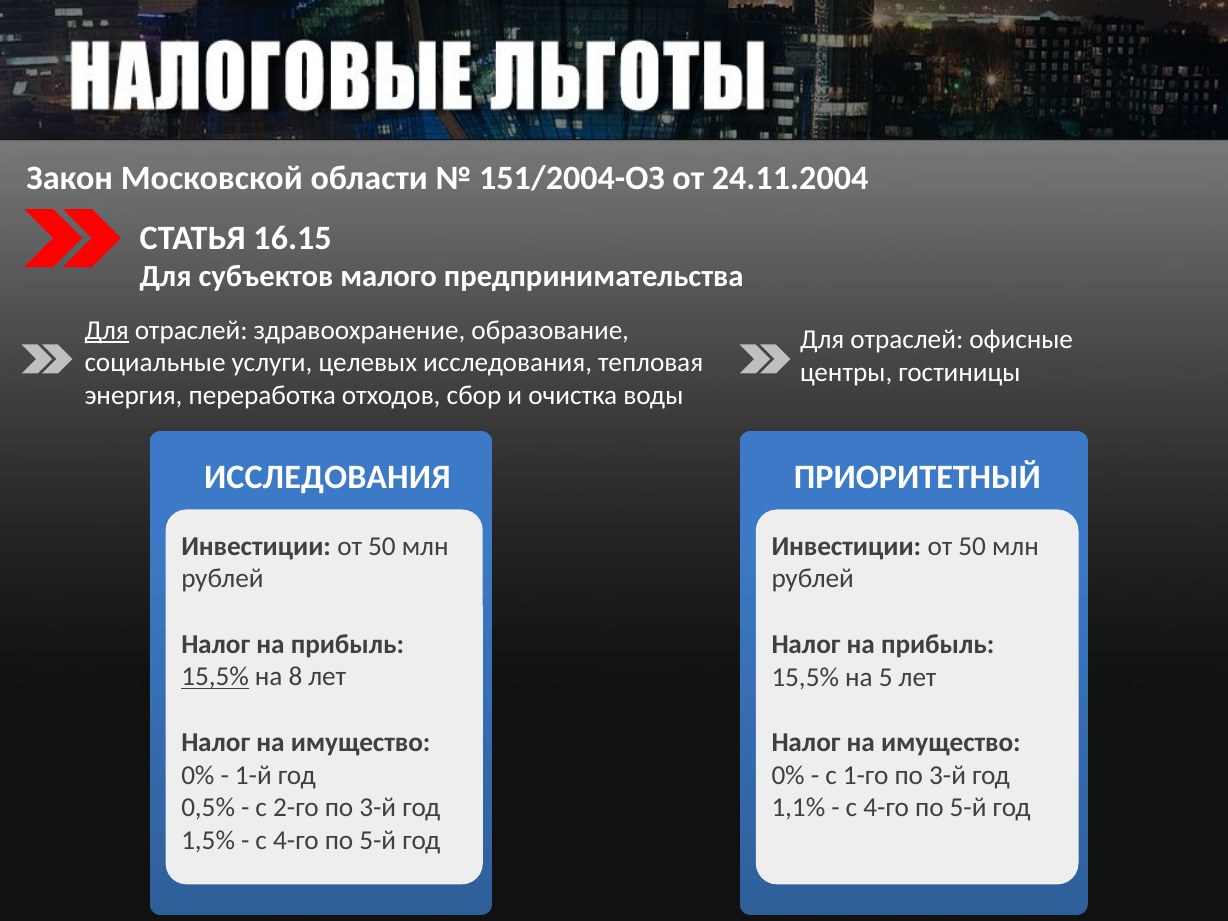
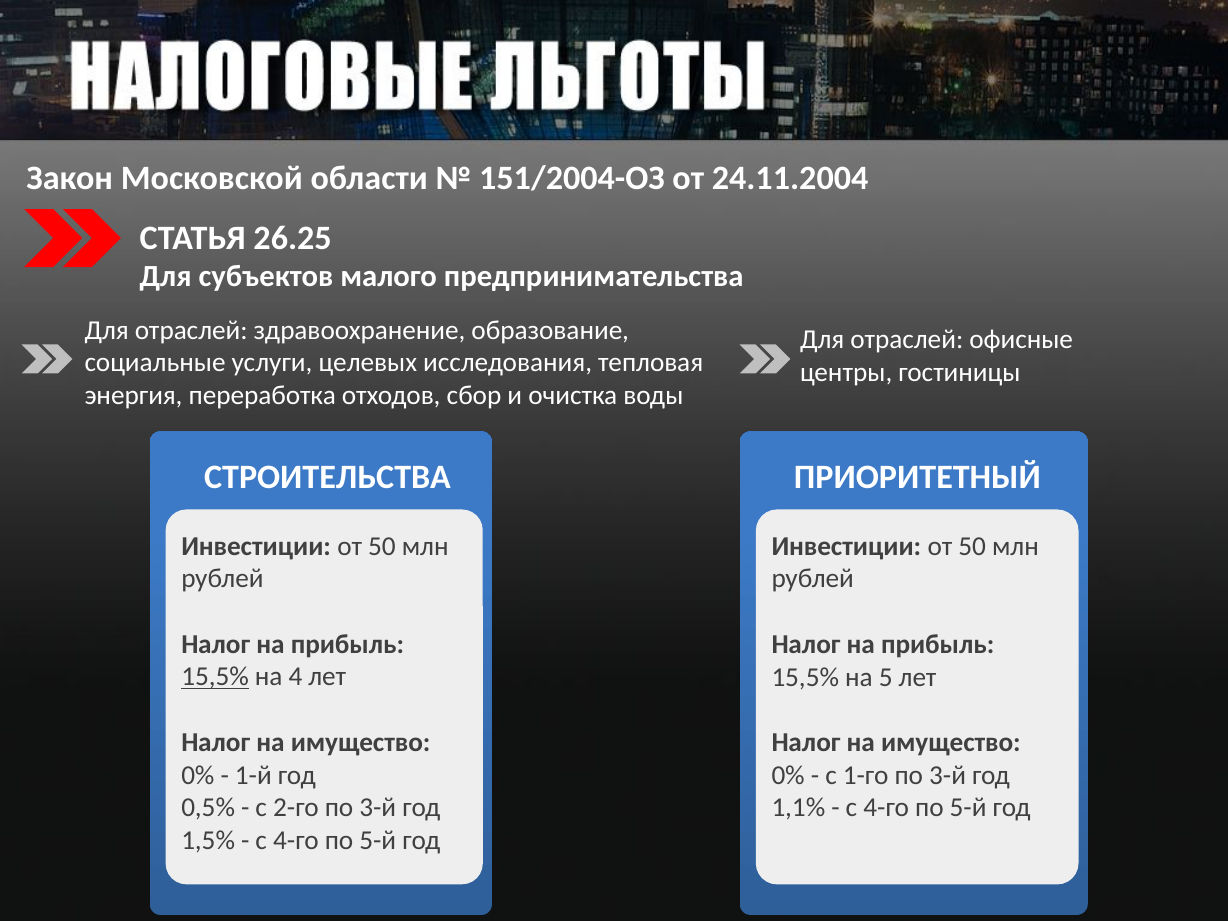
16.15: 16.15 -> 26.25
Для at (107, 330) underline: present -> none
ИССЛЕДОВАНИЯ at (327, 478): ИССЛЕДОВАНИЯ -> СТРОИТЕЛЬСТВА
8: 8 -> 4
